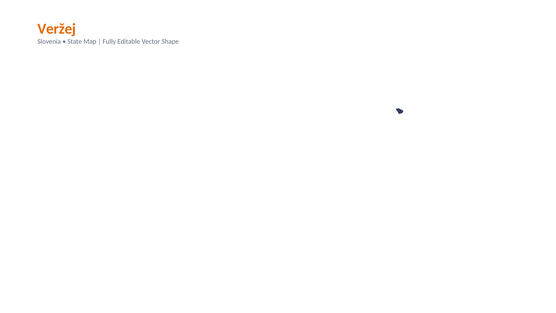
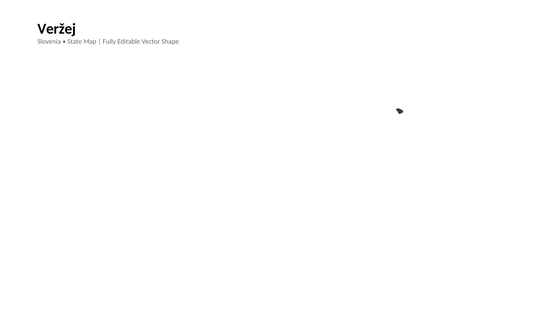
Veržej colour: orange -> black
